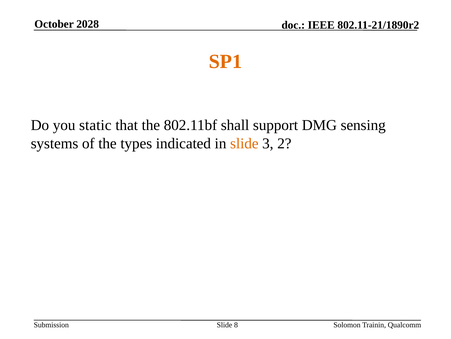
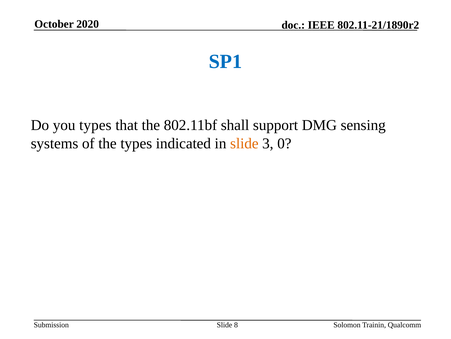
2028: 2028 -> 2020
SP1 colour: orange -> blue
you static: static -> types
2: 2 -> 0
